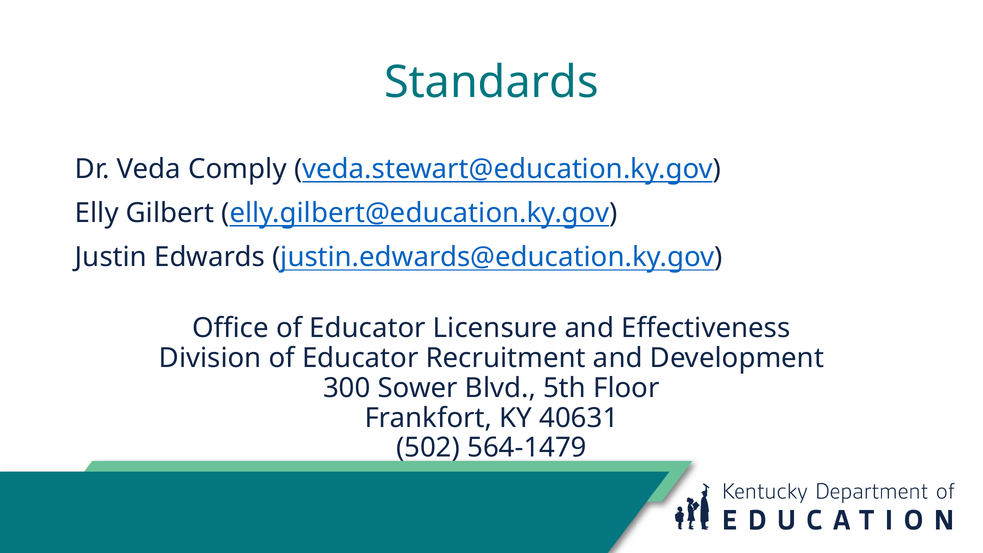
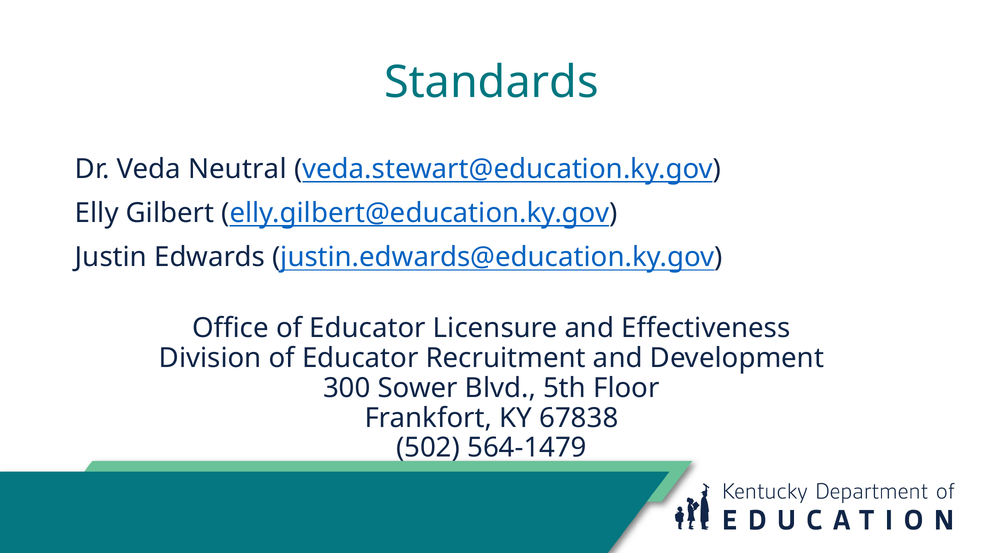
Comply: Comply -> Neutral
40631: 40631 -> 67838
